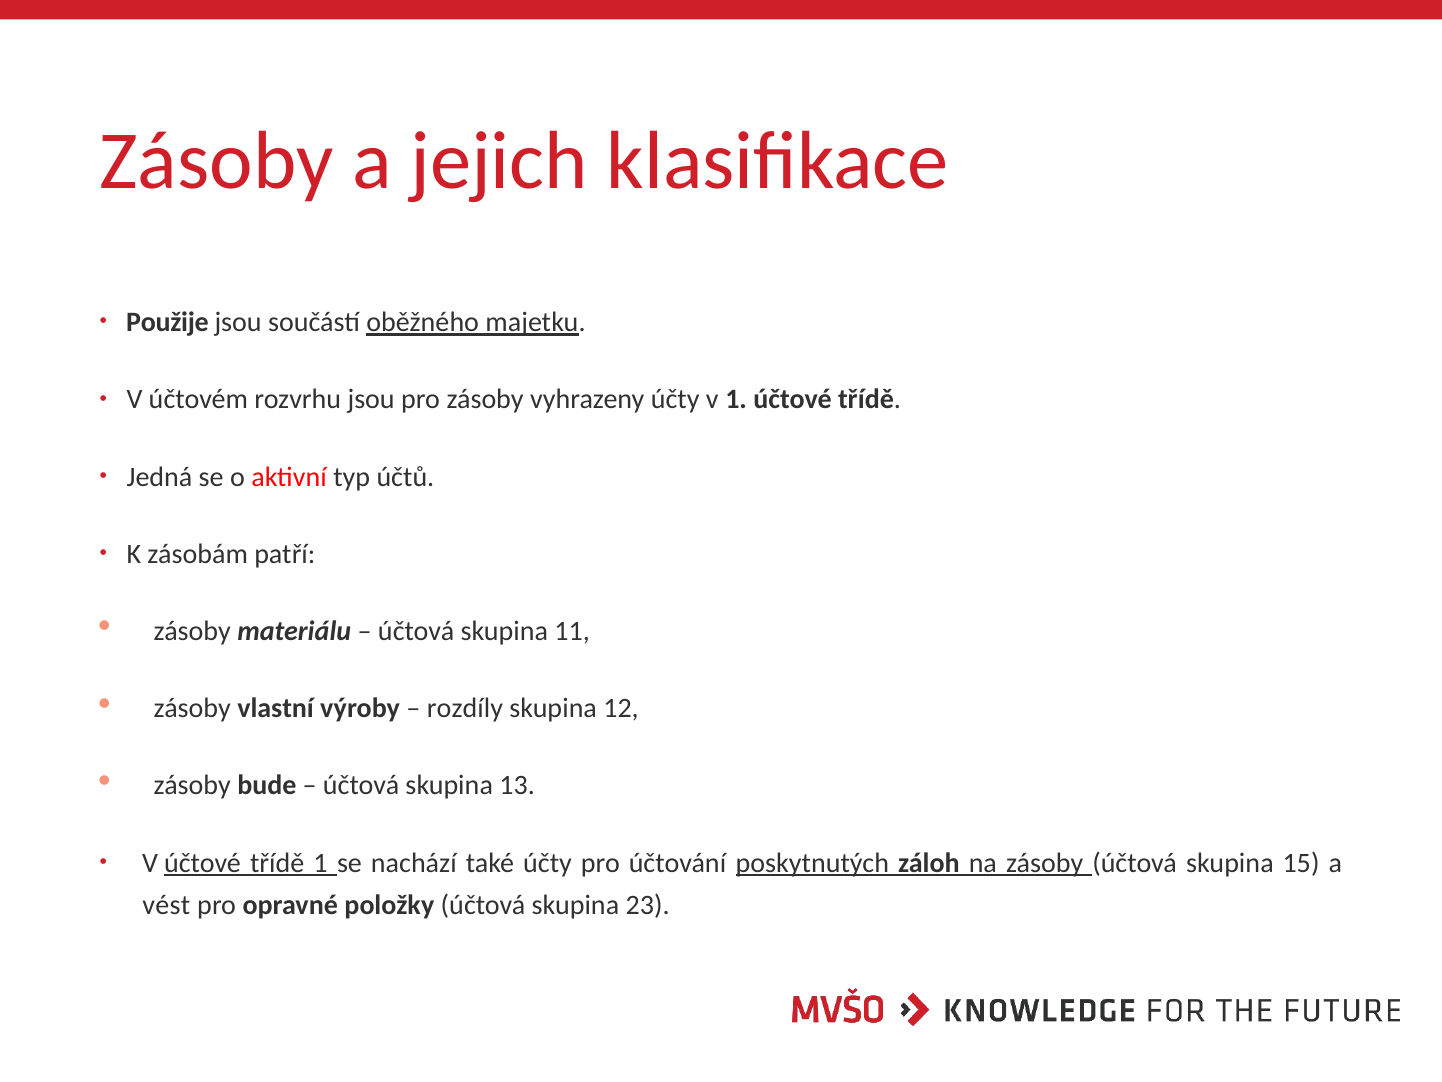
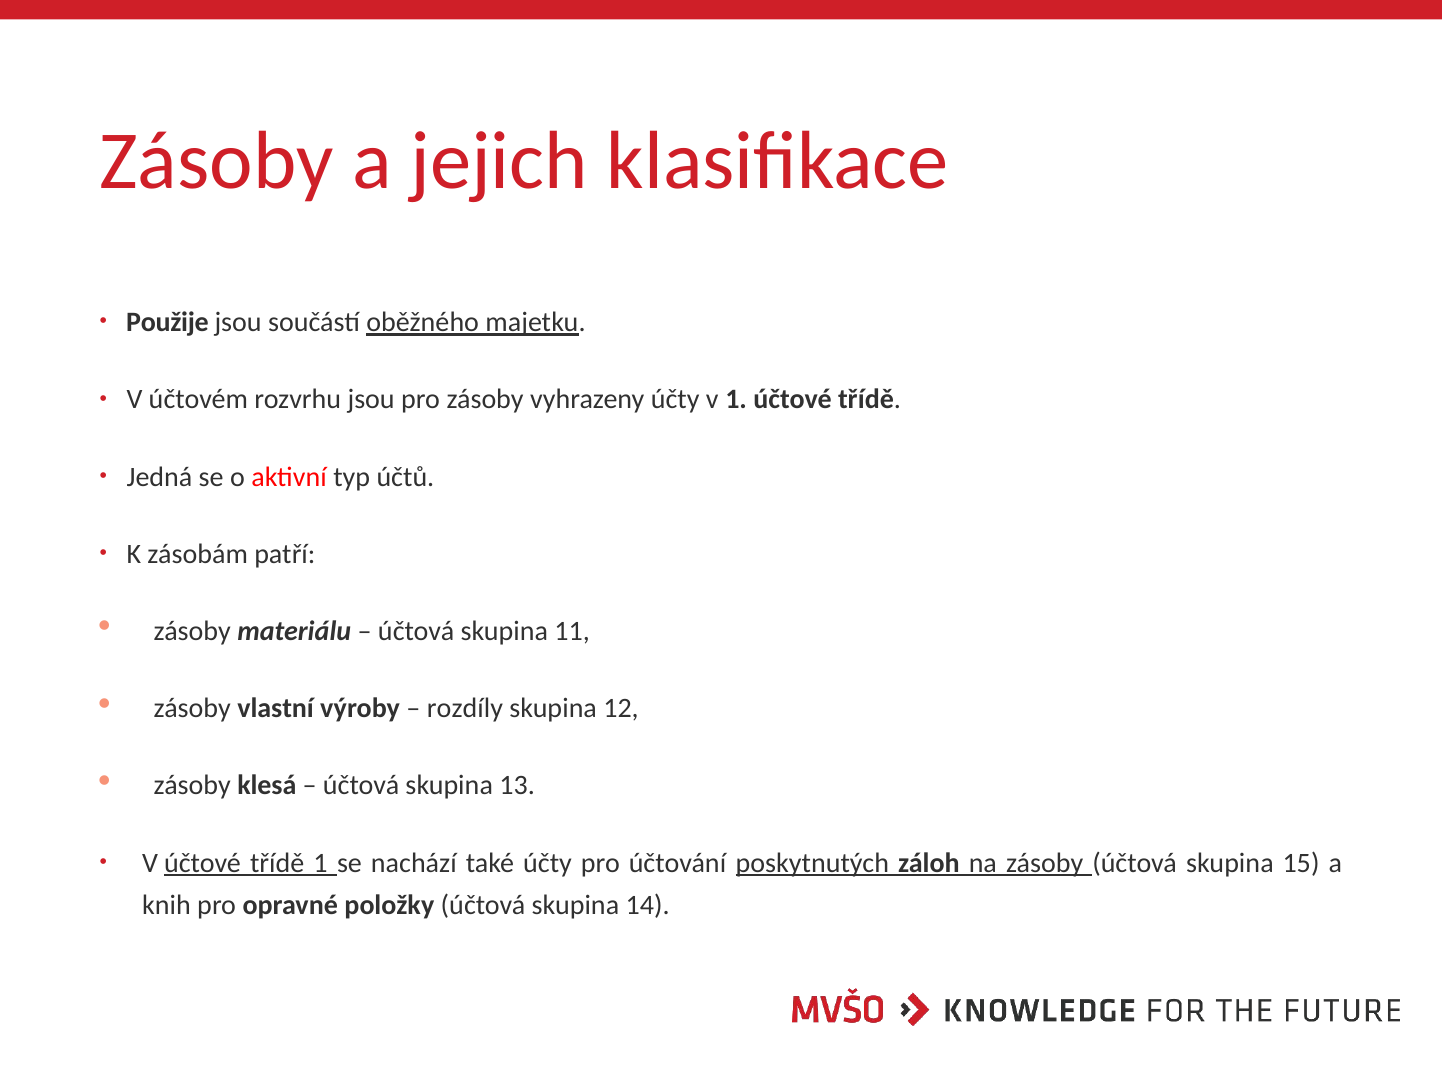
bude: bude -> klesá
vést: vést -> knih
23: 23 -> 14
